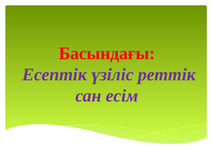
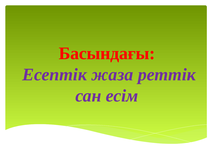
үзіліс: үзіліс -> жаза
